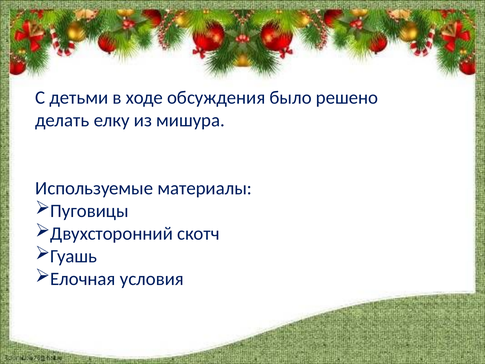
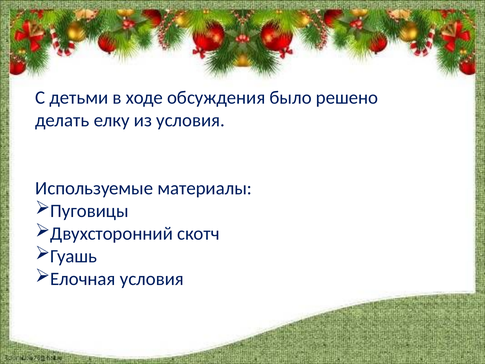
из мишура: мишура -> условия
